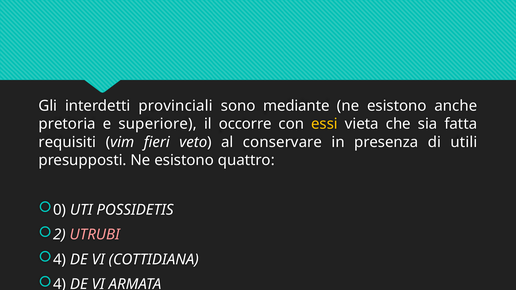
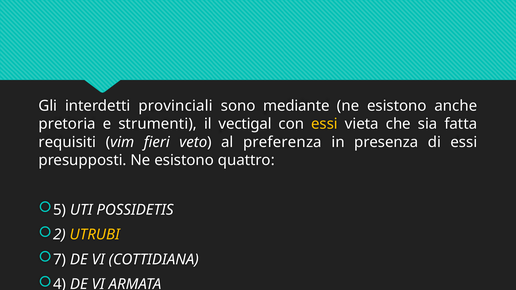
superiore: superiore -> strumenti
occorre: occorre -> vectigal
conservare: conservare -> preferenza
di utili: utili -> essi
0: 0 -> 5
UTRUBI colour: pink -> yellow
4 at (60, 260): 4 -> 7
